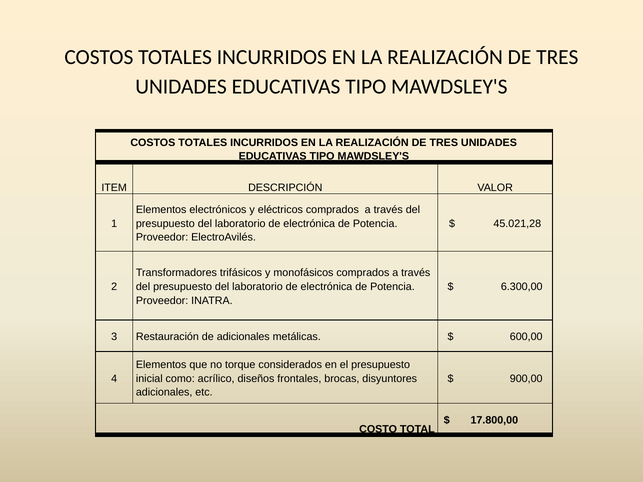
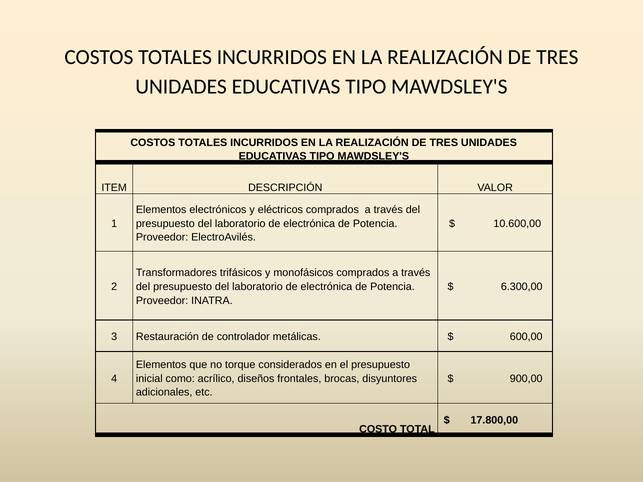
45.021,28: 45.021,28 -> 10.600,00
de adicionales: adicionales -> controlador
